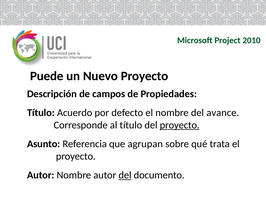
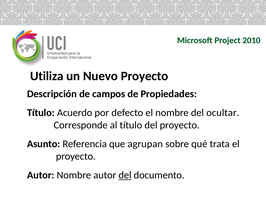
Puede: Puede -> Utiliza
avance: avance -> ocultar
proyecto at (180, 125) underline: present -> none
